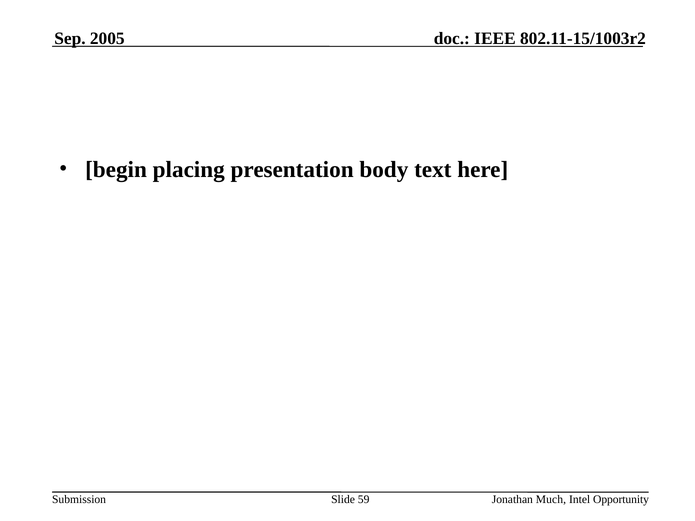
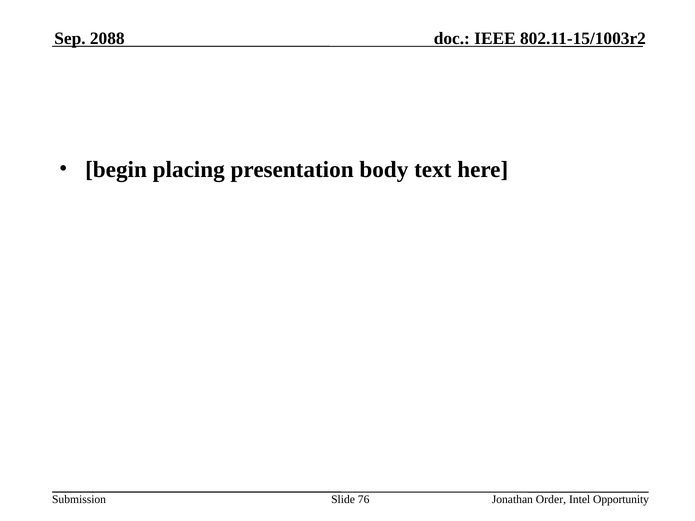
2005: 2005 -> 2088
59: 59 -> 76
Much: Much -> Order
